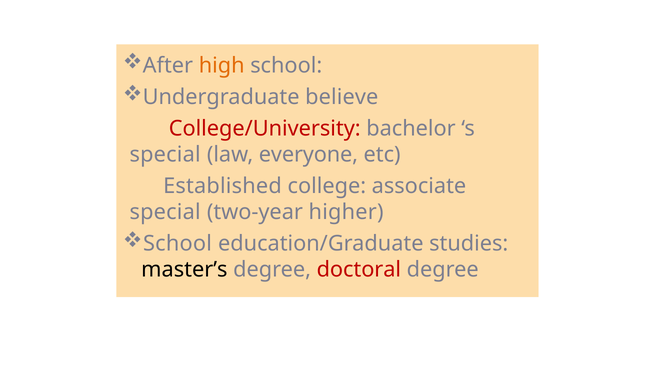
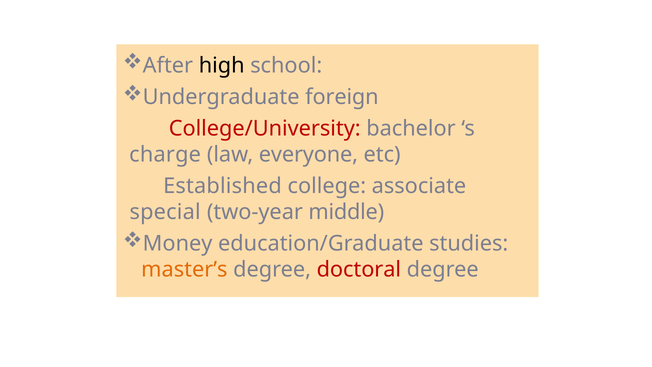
high colour: orange -> black
believe: believe -> foreign
special at (165, 154): special -> charge
higher: higher -> middle
School at (177, 244): School -> Money
master’s colour: black -> orange
